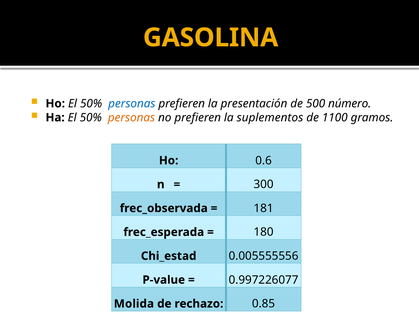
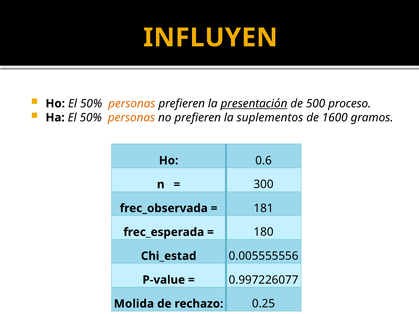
GASOLINA: GASOLINA -> INFLUYEN
personas at (132, 104) colour: blue -> orange
presentación underline: none -> present
número: número -> proceso
1100: 1100 -> 1600
0.85: 0.85 -> 0.25
